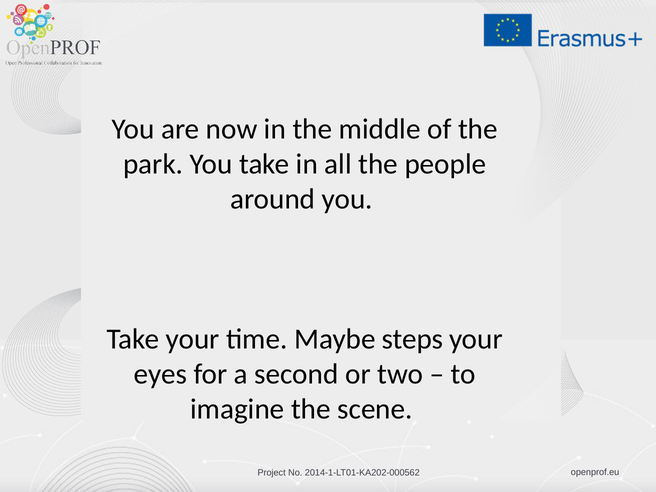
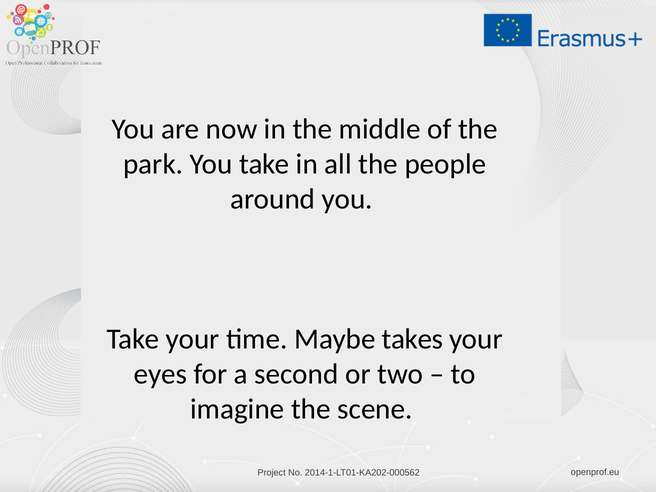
steps: steps -> takes
